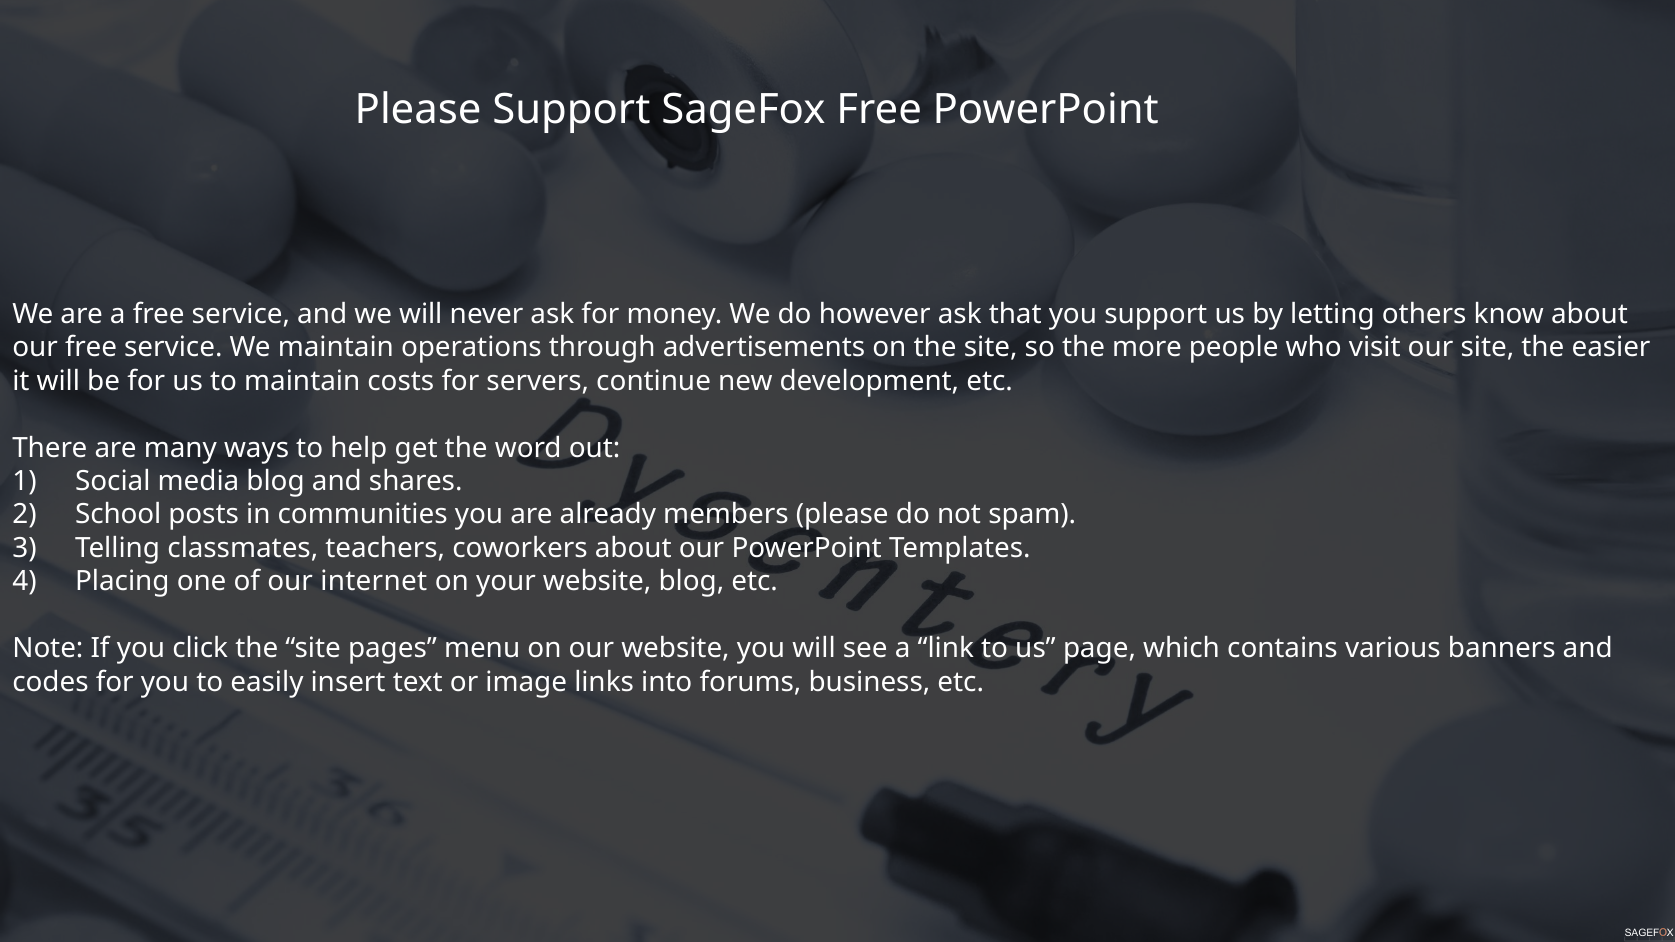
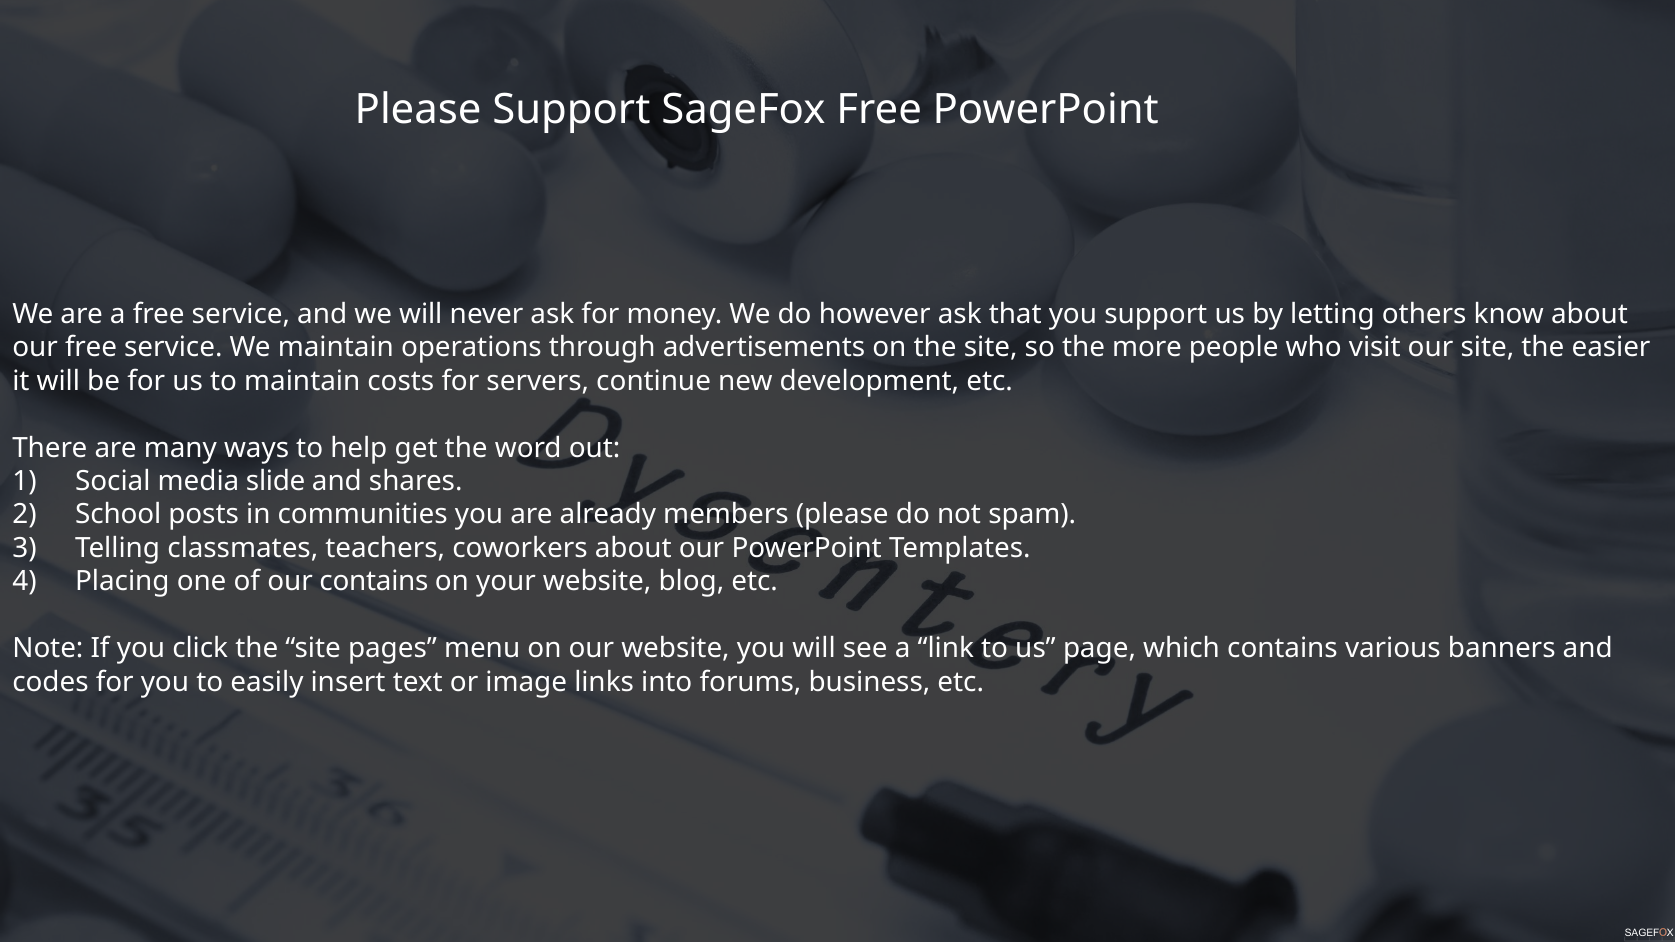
media blog: blog -> slide
our internet: internet -> contains
